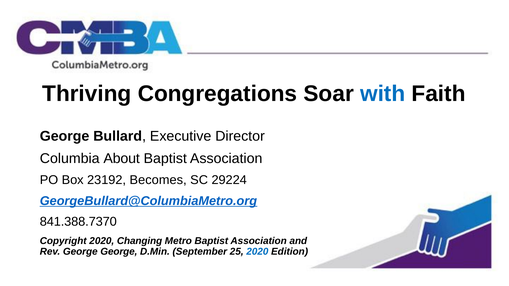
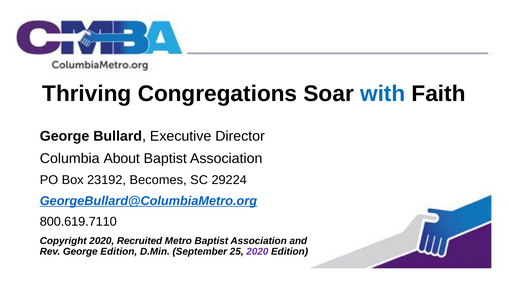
841.388.7370: 841.388.7370 -> 800.619.7110
Changing: Changing -> Recruited
George George: George -> Edition
2020 at (257, 252) colour: blue -> purple
